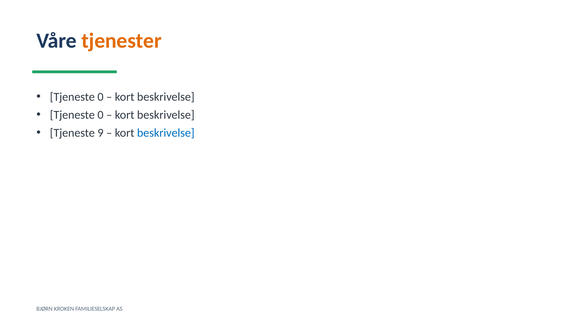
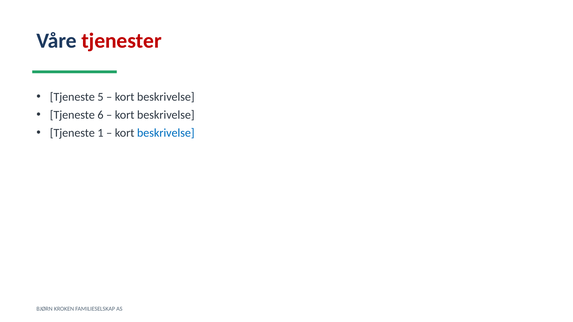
tjenester colour: orange -> red
0 at (100, 97): 0 -> 5
0 at (100, 115): 0 -> 6
9: 9 -> 1
